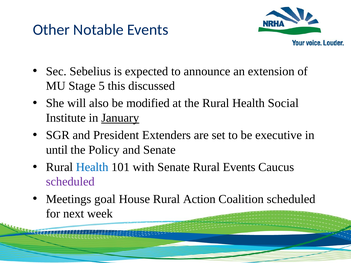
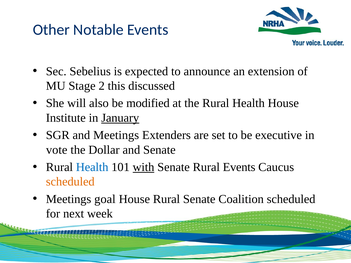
5: 5 -> 2
Health Social: Social -> House
and President: President -> Meetings
until: until -> vote
Policy: Policy -> Dollar
with underline: none -> present
scheduled at (70, 182) colour: purple -> orange
Rural Action: Action -> Senate
